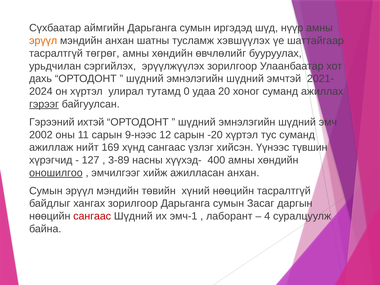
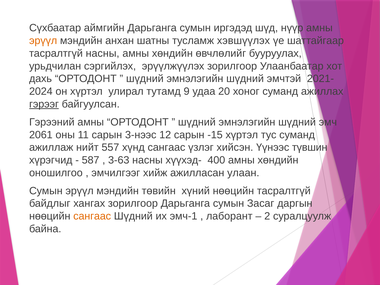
тасралтгүй төгрөг: төгрөг -> насны
0: 0 -> 9
Гэрээний ихтэй: ихтэй -> амны
2002: 2002 -> 2061
9-нээс: 9-нээс -> 3-нээс
-20: -20 -> -15
169: 169 -> 557
127: 127 -> 587
3-89: 3-89 -> 3-63
оношилгоо underline: present -> none
ажилласан анхан: анхан -> улаан
сангаас at (92, 216) colour: red -> orange
4: 4 -> 2
